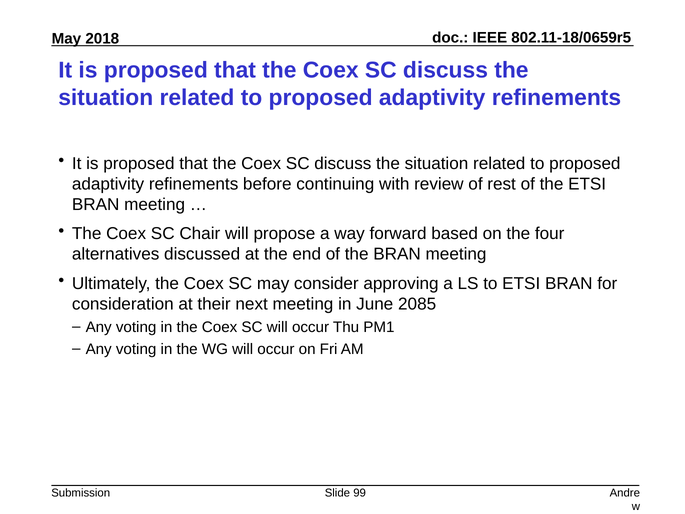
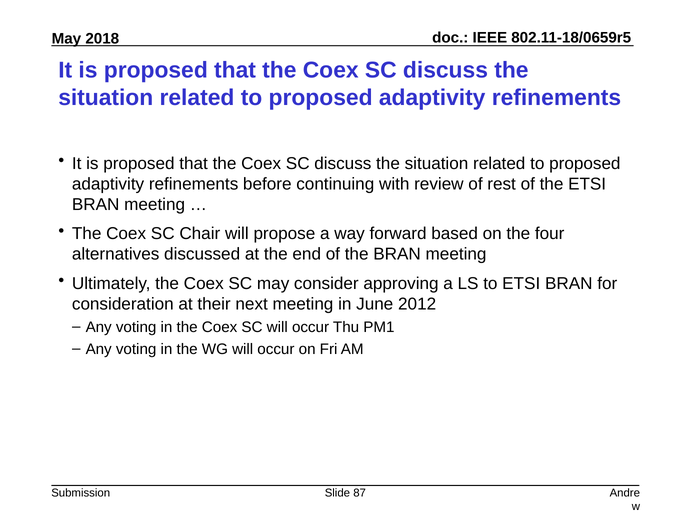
2085: 2085 -> 2012
99: 99 -> 87
